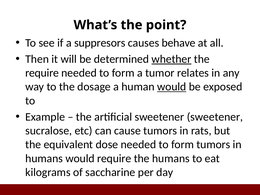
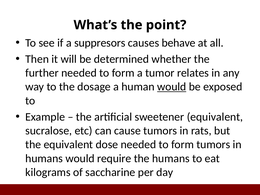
whether underline: present -> none
require at (42, 73): require -> further
sweetener sweetener: sweetener -> equivalent
